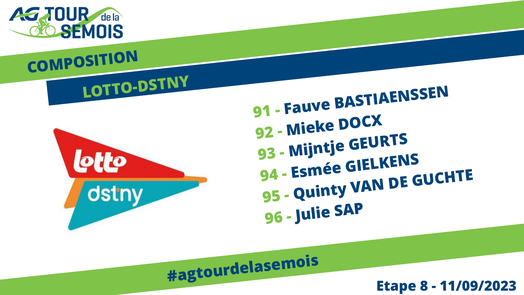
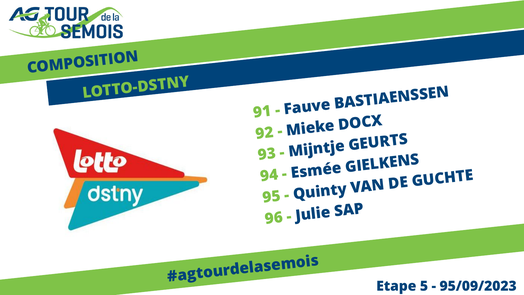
Etape 8: 8 -> 5
11/09/2023: 11/09/2023 -> 95/09/2023
